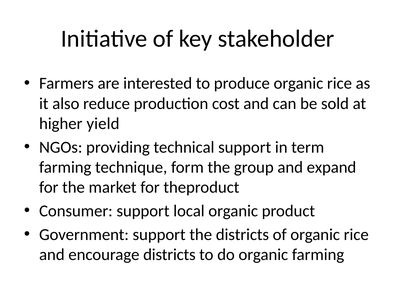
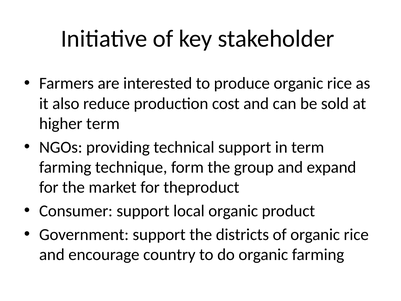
higher yield: yield -> term
encourage districts: districts -> country
